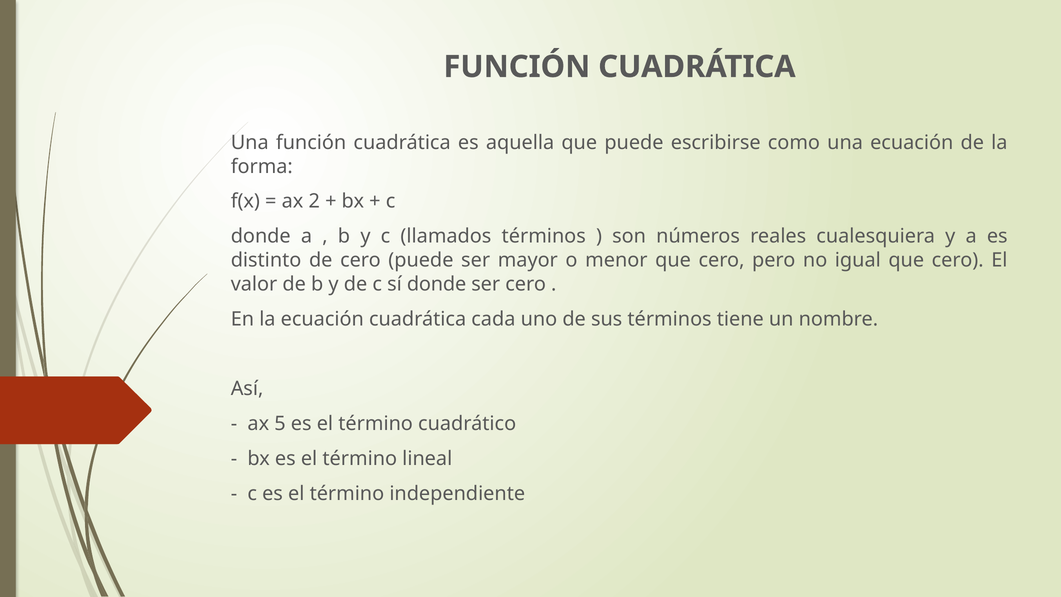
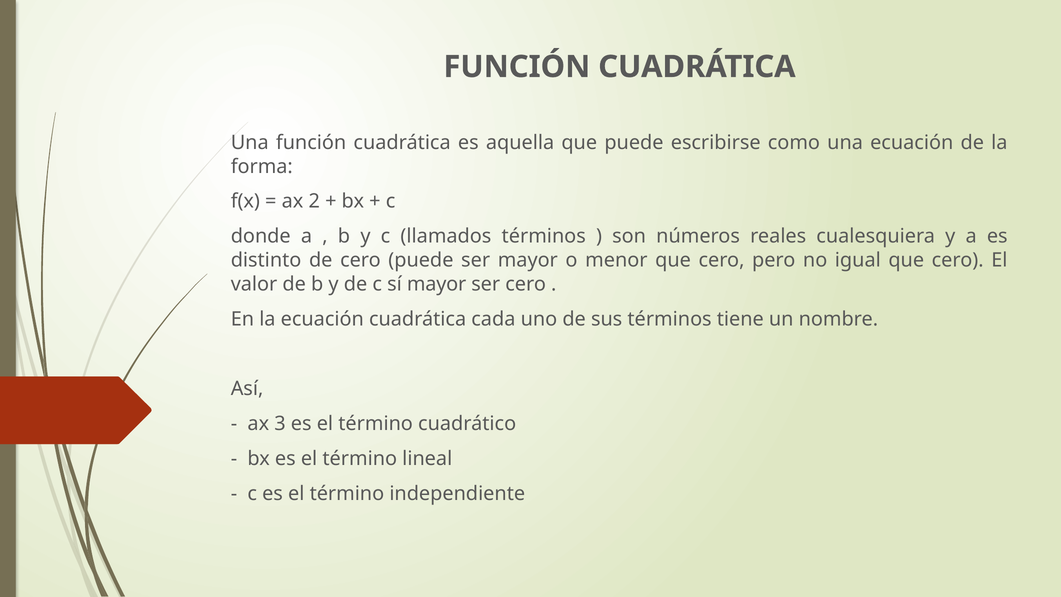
sí donde: donde -> mayor
5: 5 -> 3
